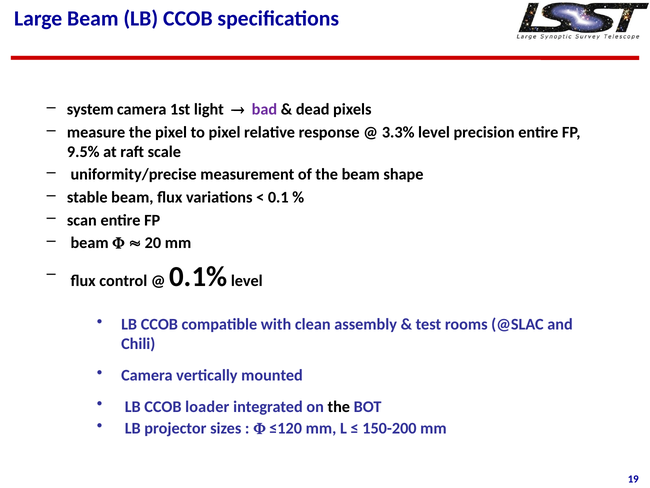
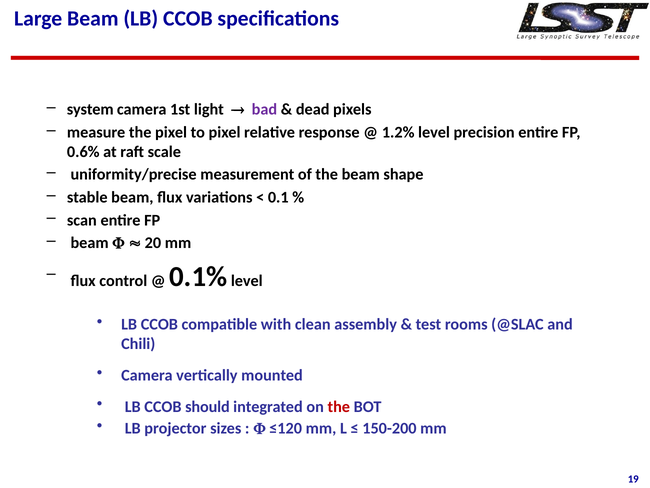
3.3%: 3.3% -> 1.2%
9.5%: 9.5% -> 0.6%
loader: loader -> should
the at (339, 406) colour: black -> red
